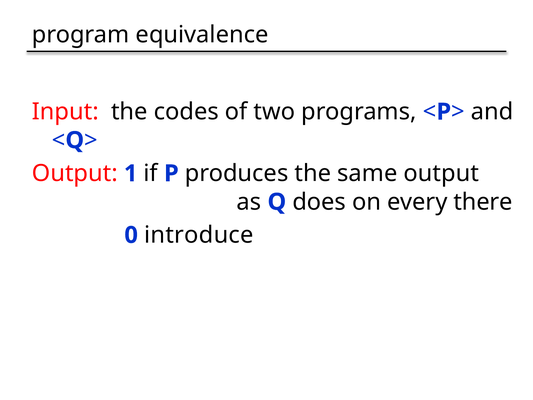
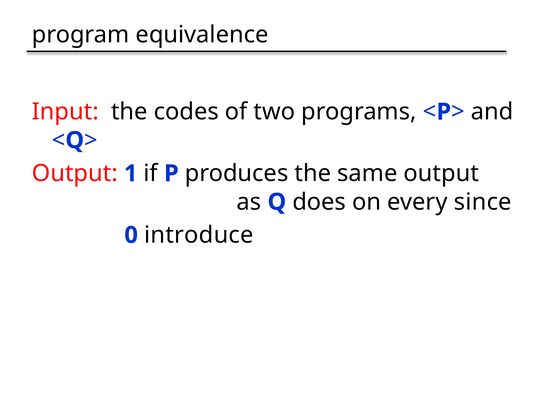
there: there -> since
